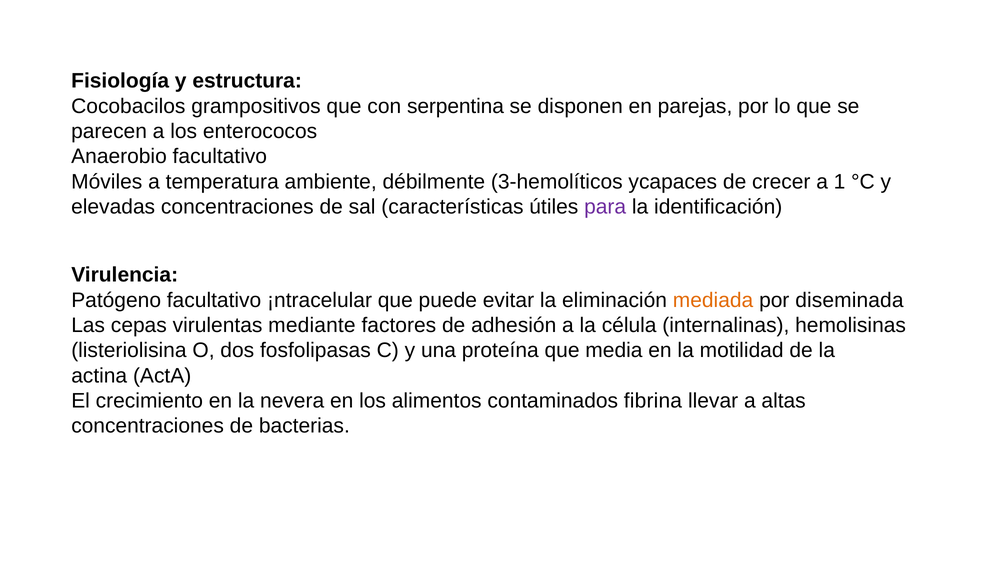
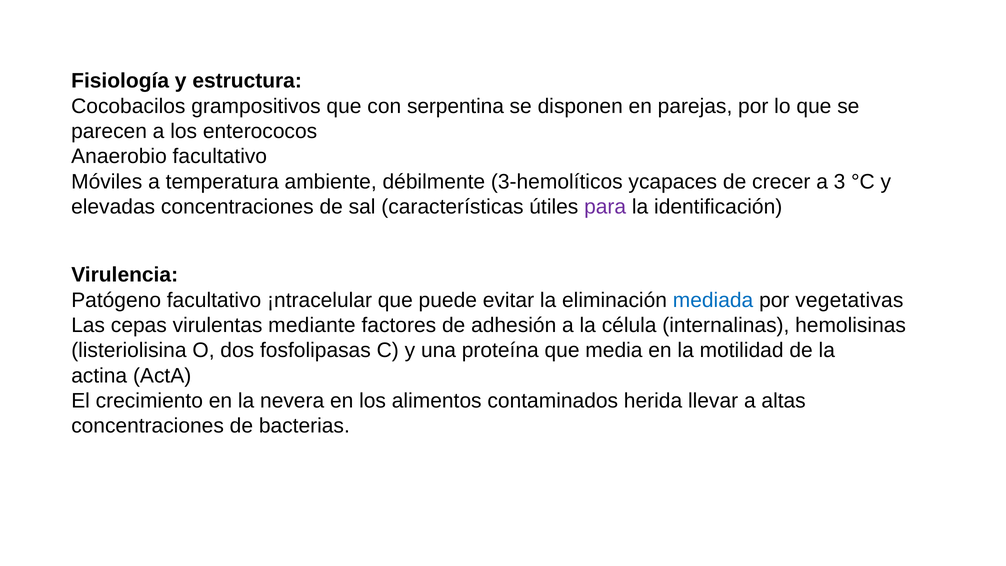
1: 1 -> 3
mediada colour: orange -> blue
diseminada: diseminada -> vegetativas
fibrina: fibrina -> herida
